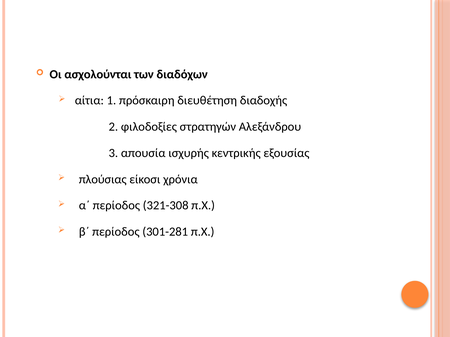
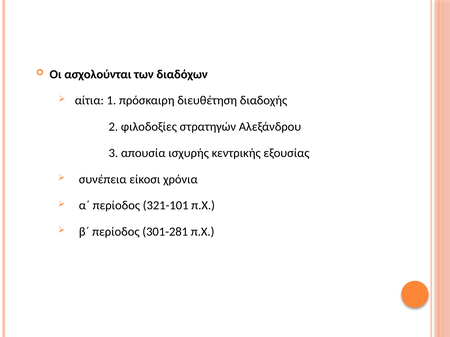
πλούσιας: πλούσιας -> συνέπεια
321-308: 321-308 -> 321-101
